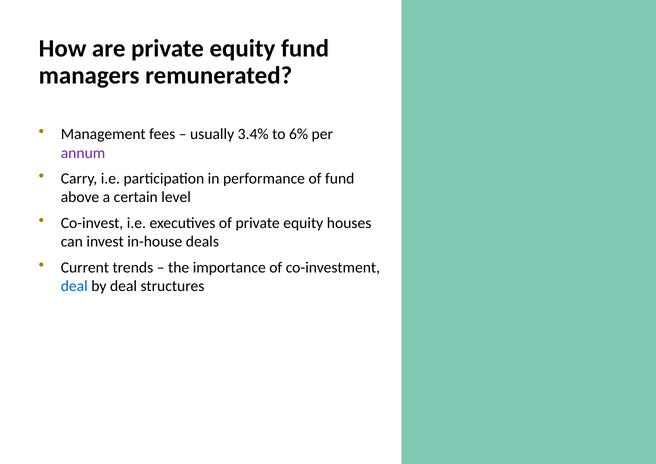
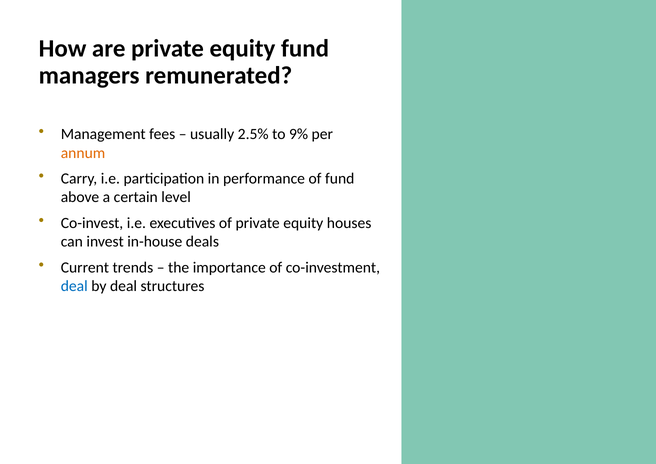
3.4%: 3.4% -> 2.5%
6%: 6% -> 9%
annum colour: purple -> orange
